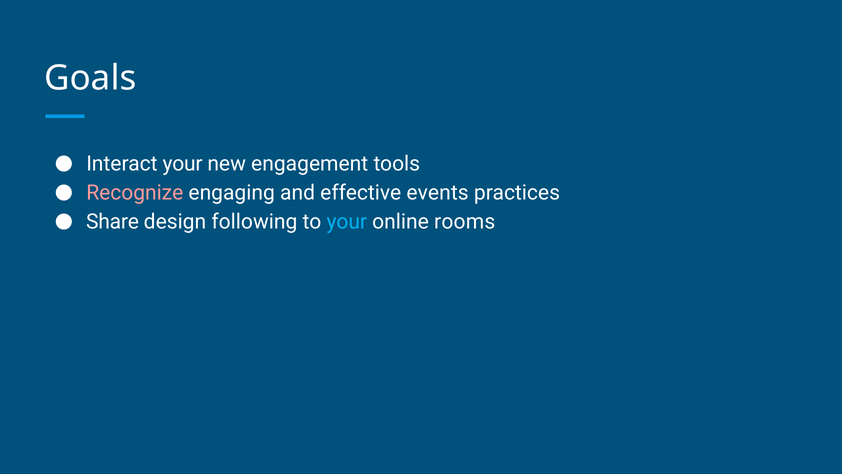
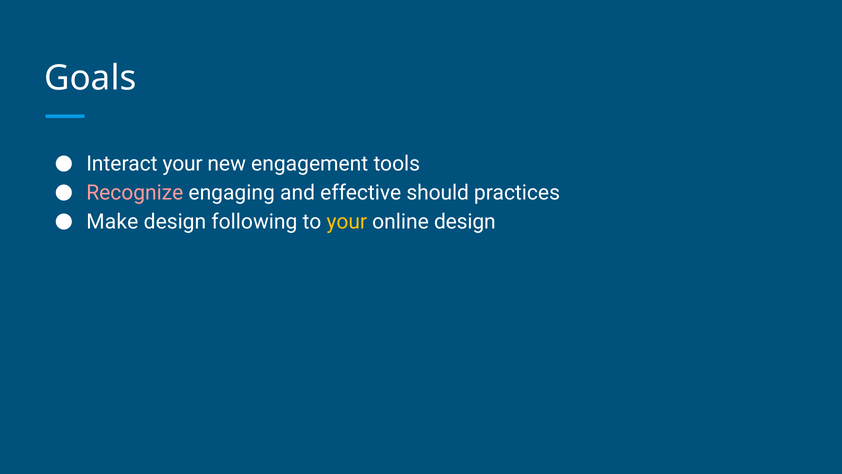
events: events -> should
Share: Share -> Make
your at (347, 222) colour: light blue -> yellow
online rooms: rooms -> design
